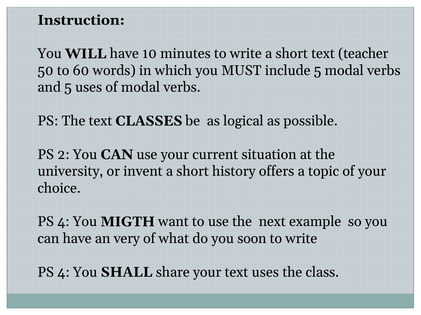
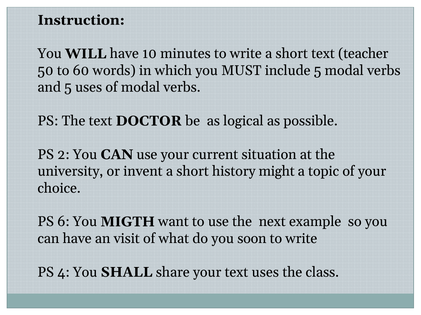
CLASSES: CLASSES -> DOCTOR
offers: offers -> might
4 at (63, 222): 4 -> 6
very: very -> visit
